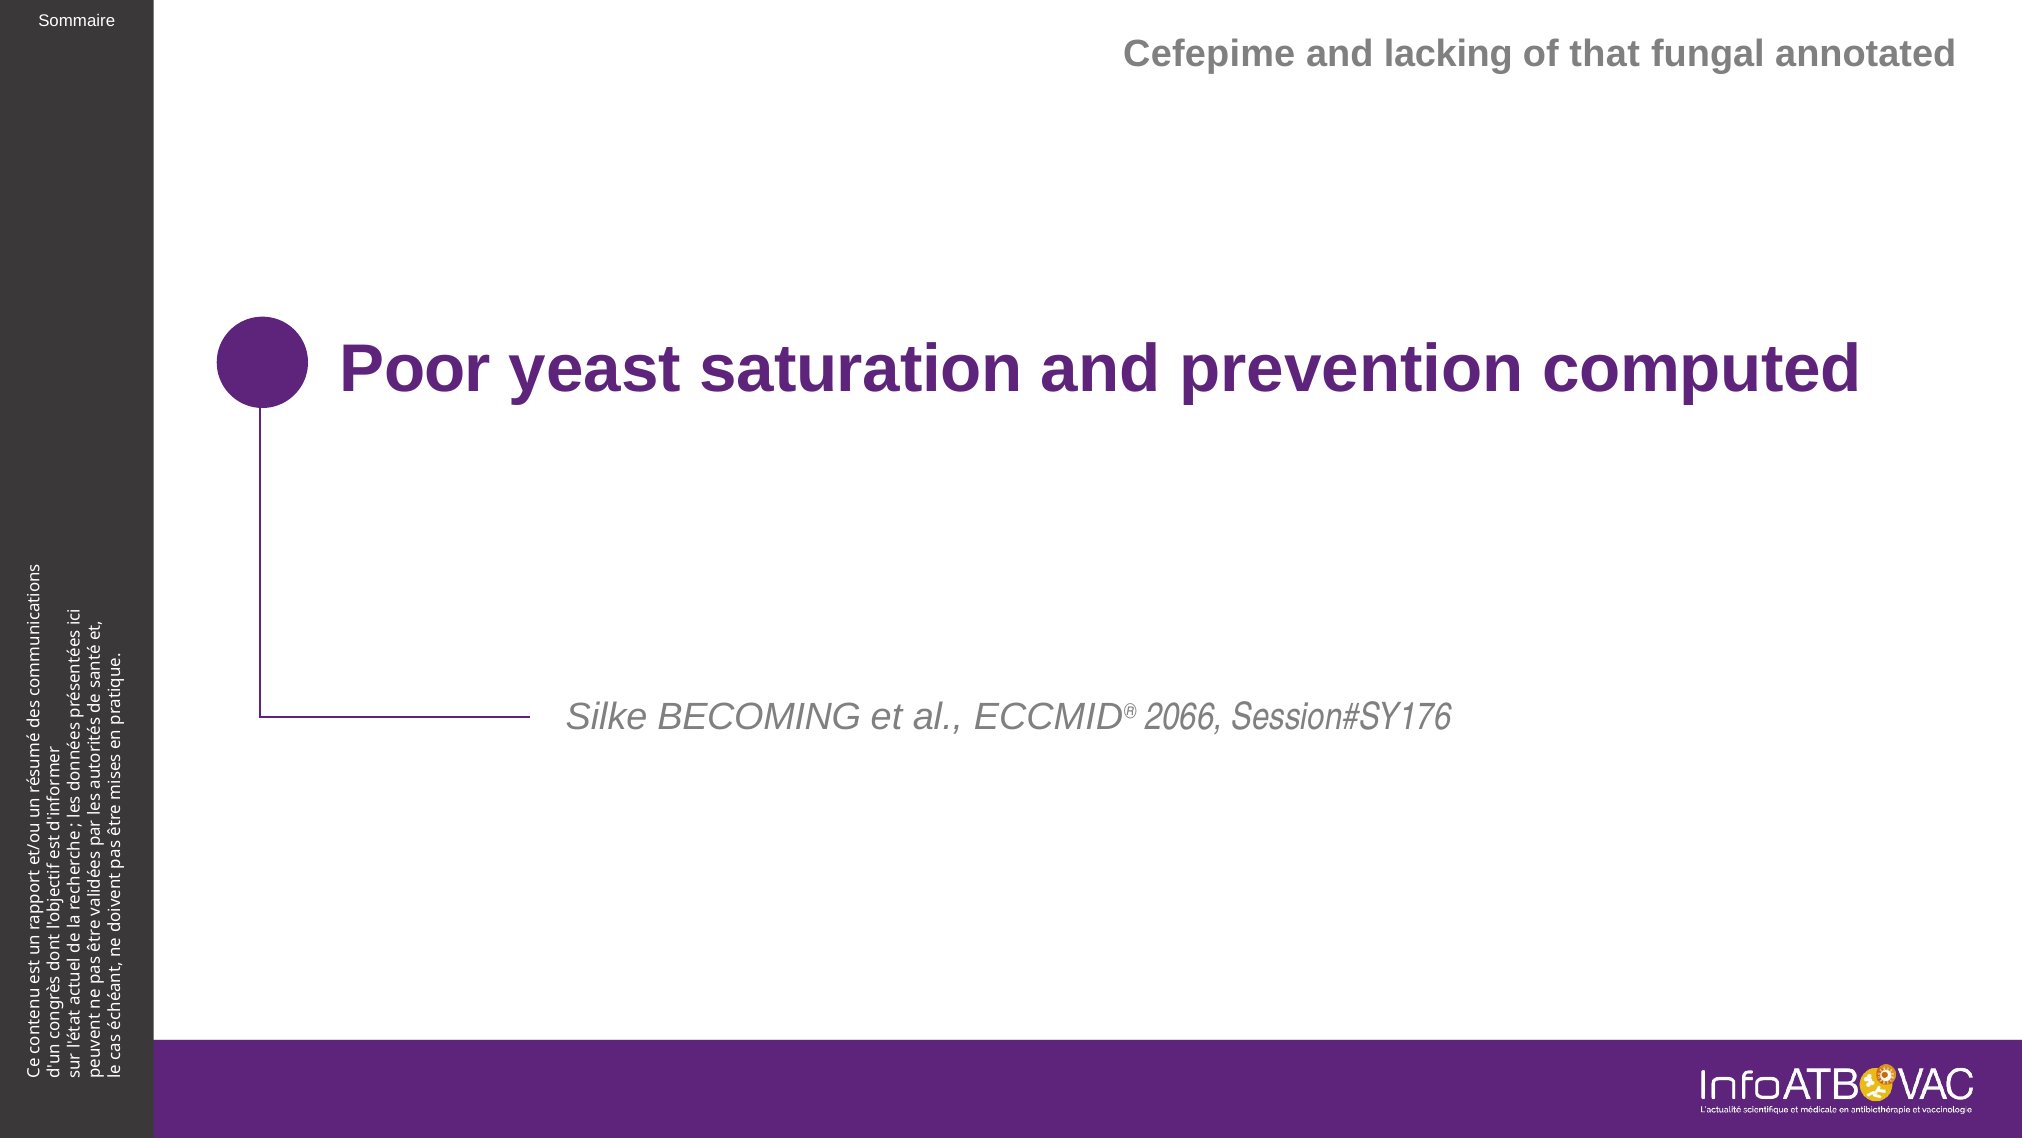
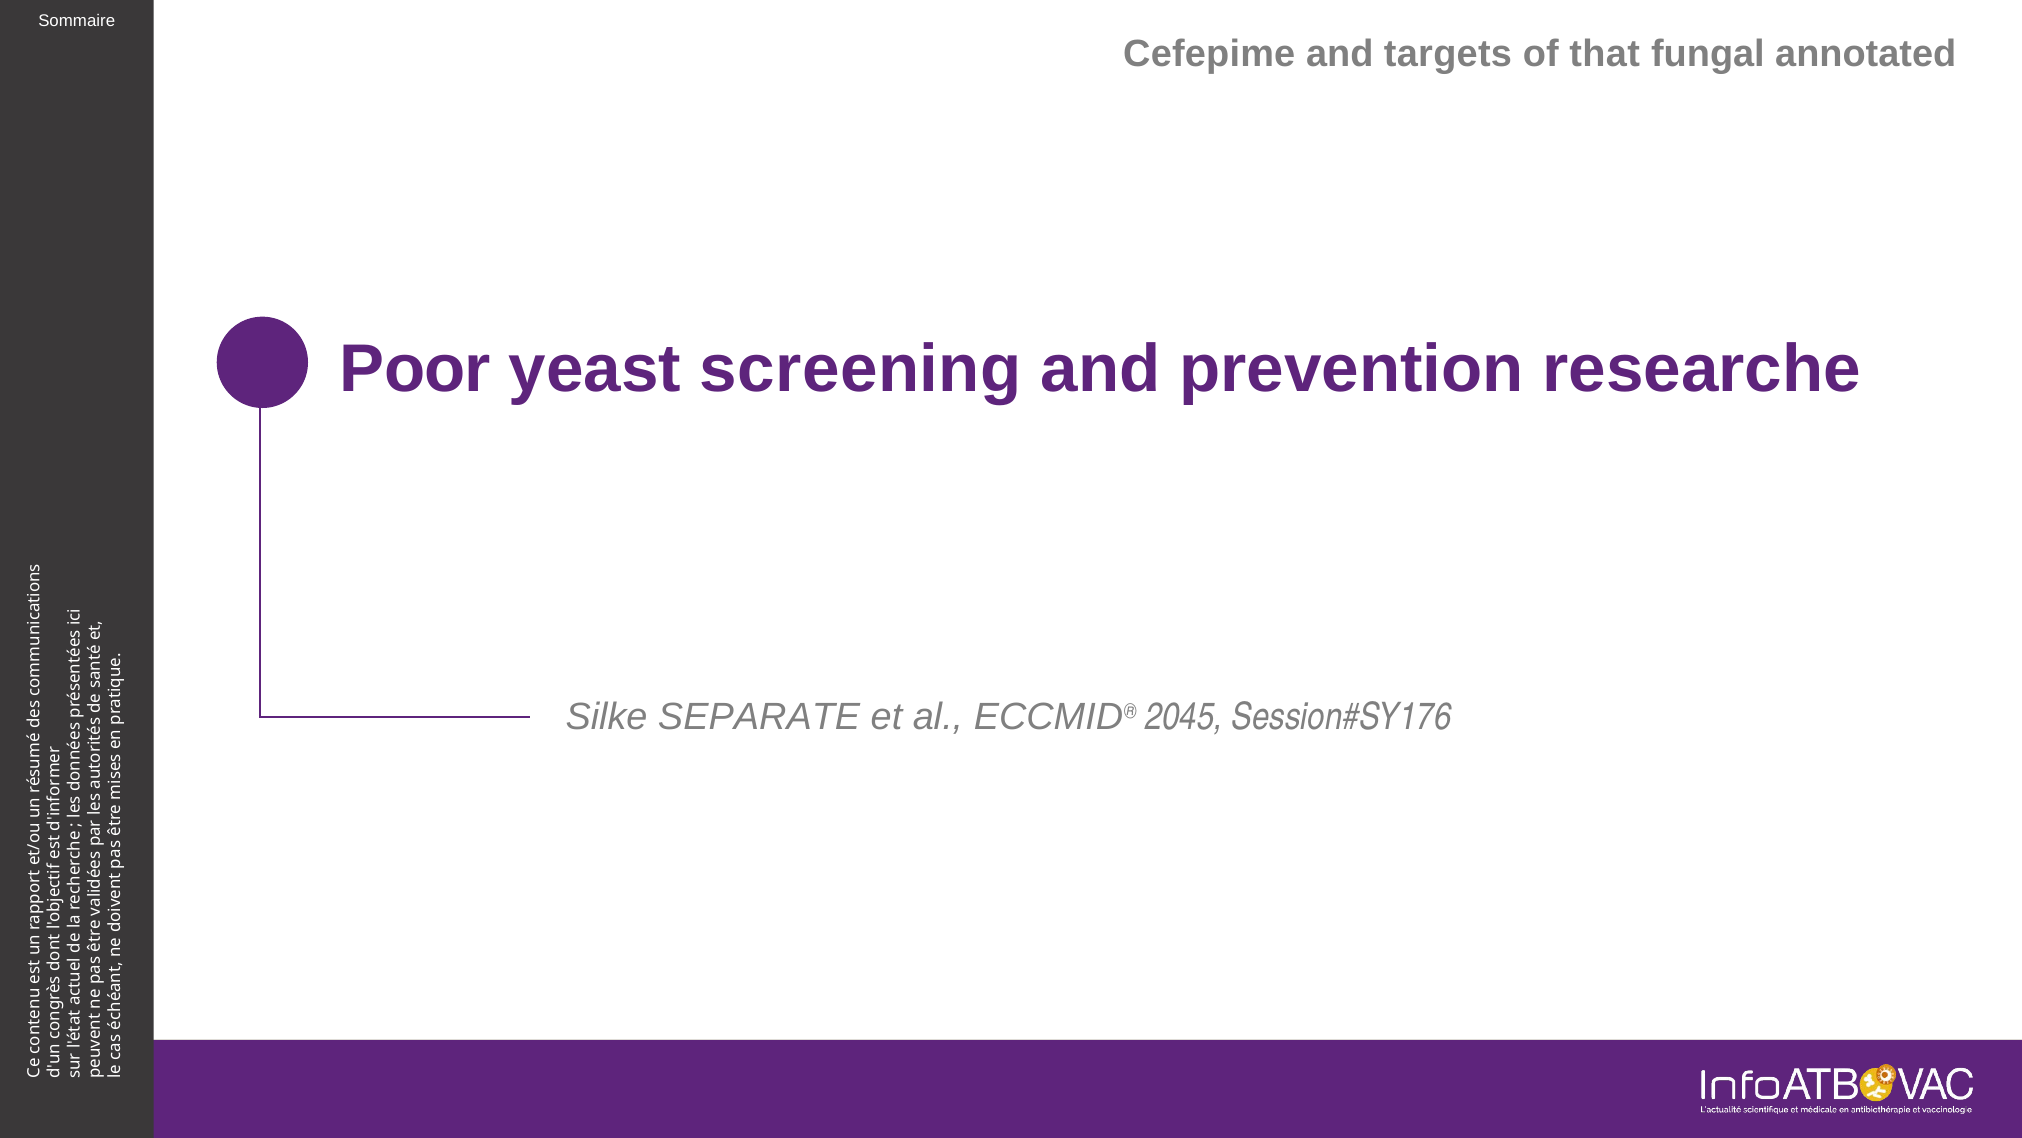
lacking: lacking -> targets
saturation: saturation -> screening
computed: computed -> researche
BECOMING: BECOMING -> SEPARATE
2066: 2066 -> 2045
